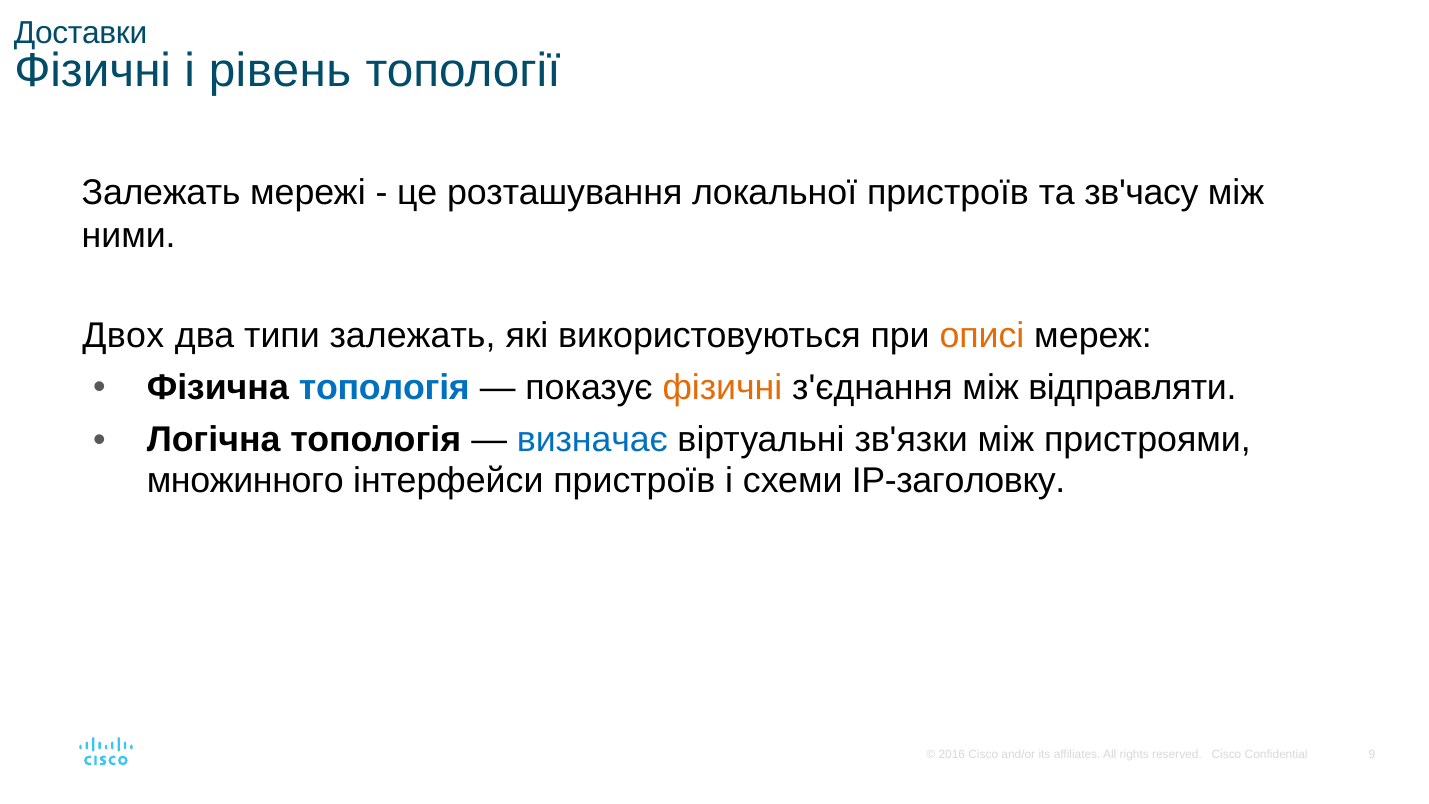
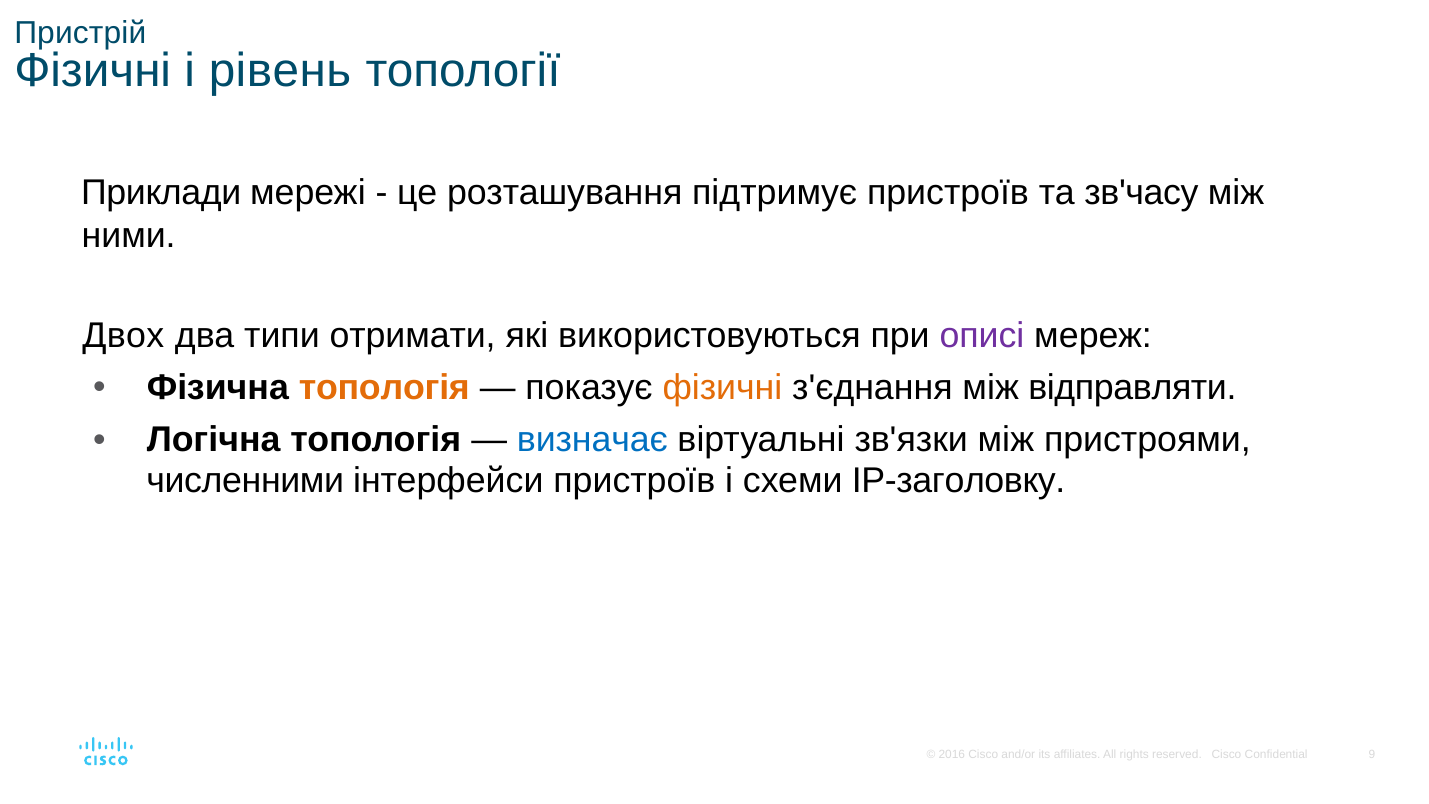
Доставки: Доставки -> Пристрій
Залежать at (161, 193): Залежать -> Приклади
локальної: локальної -> підтримує
типи залежать: залежать -> отримати
описі colour: orange -> purple
топологія at (384, 387) colour: blue -> orange
множинного: множинного -> численними
